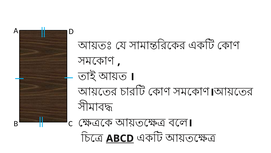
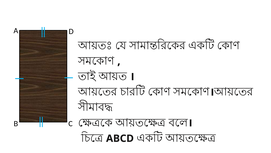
ABCD underline: present -> none
